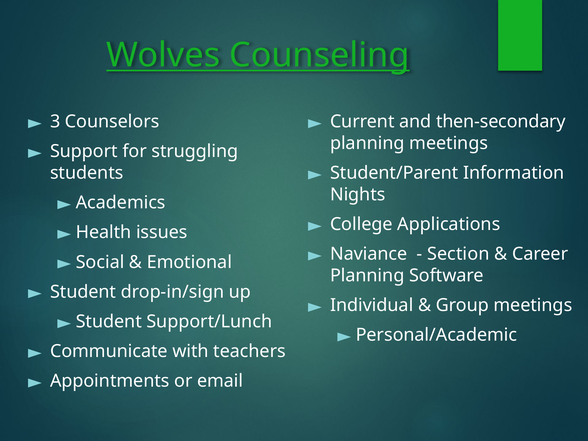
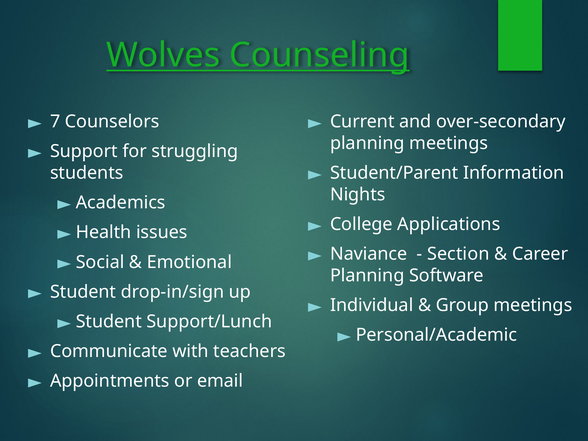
3: 3 -> 7
then-secondary: then-secondary -> over-secondary
